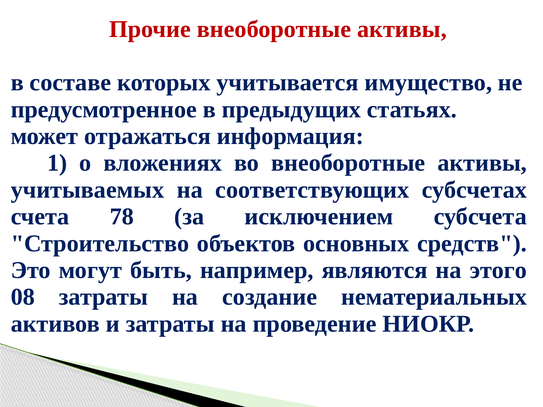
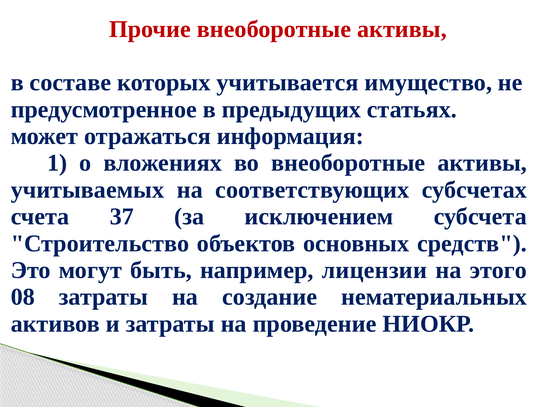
78: 78 -> 37
являются: являются -> лицензии
